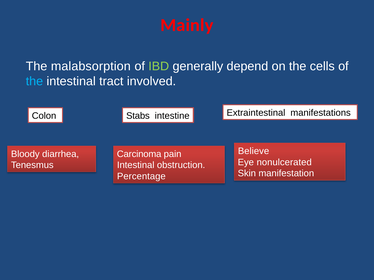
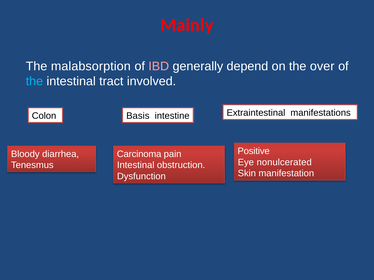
IBD colour: light green -> pink
cells: cells -> over
Stabs: Stabs -> Basis
Believe: Believe -> Positive
Percentage: Percentage -> Dysfunction
